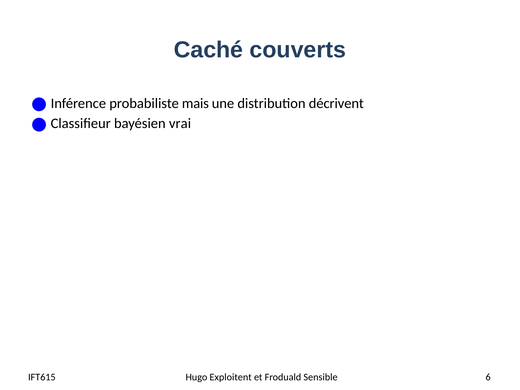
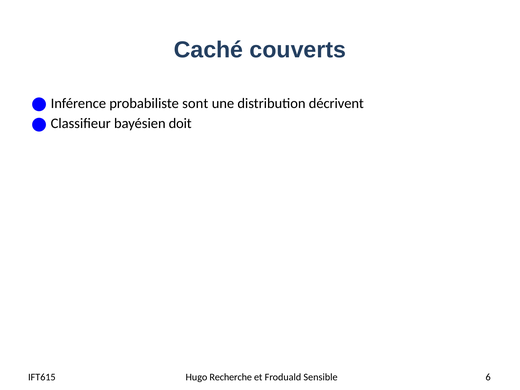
mais: mais -> sont
vrai: vrai -> doit
Exploitent: Exploitent -> Recherche
